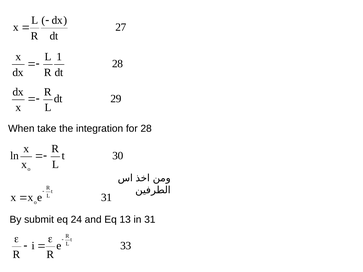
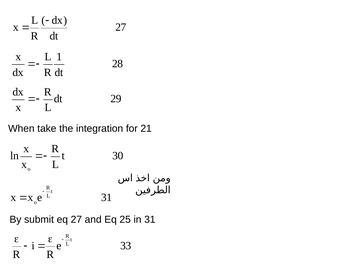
for 28: 28 -> 21
eq 24: 24 -> 27
13: 13 -> 25
